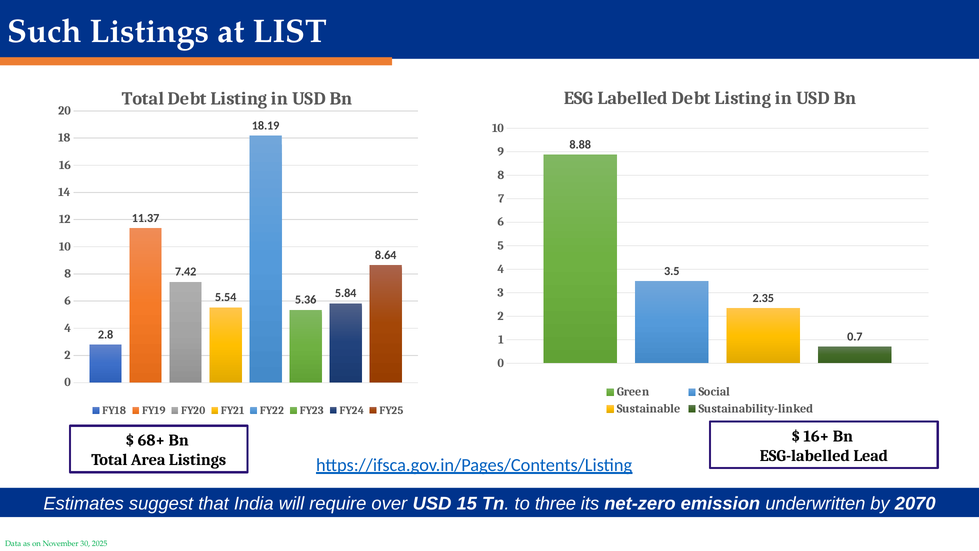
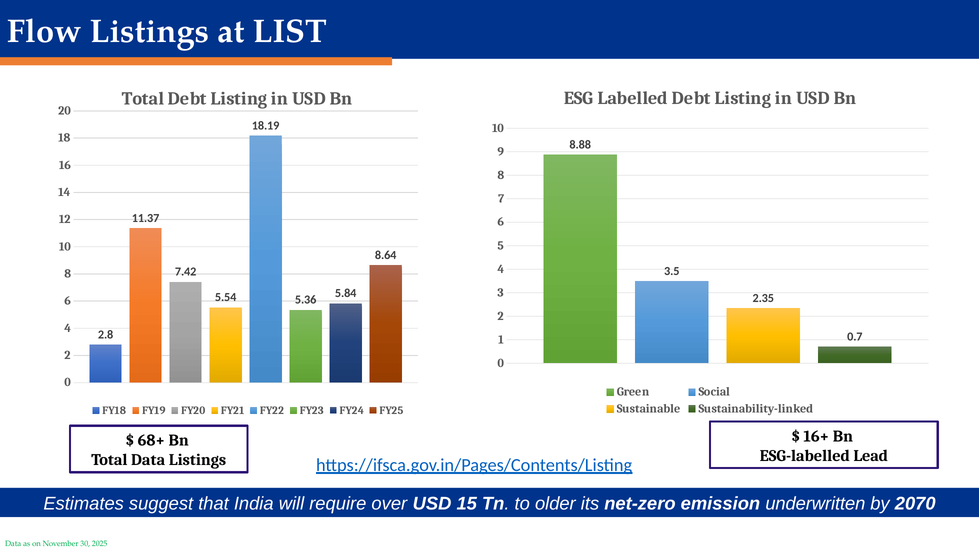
Such: Such -> Flow
Total Area: Area -> Data
three: three -> older
